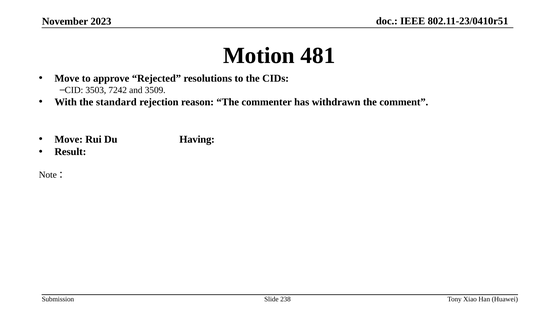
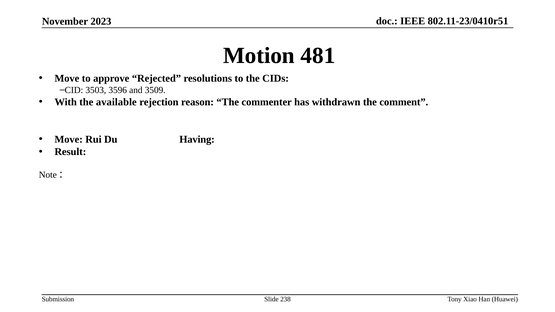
7242: 7242 -> 3596
standard: standard -> available
